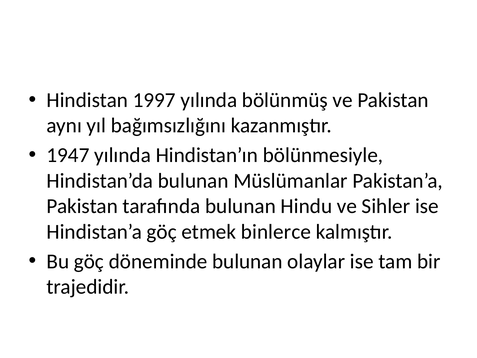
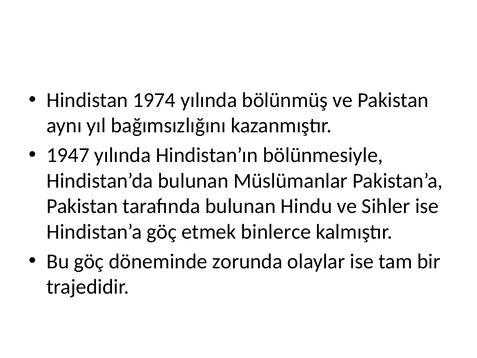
1997: 1997 -> 1974
döneminde bulunan: bulunan -> zorunda
